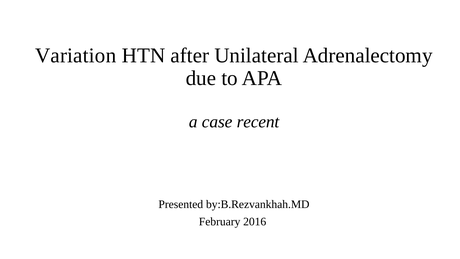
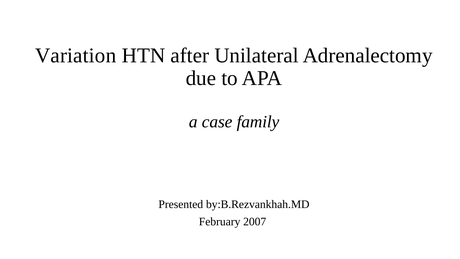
recent: recent -> family
2016: 2016 -> 2007
